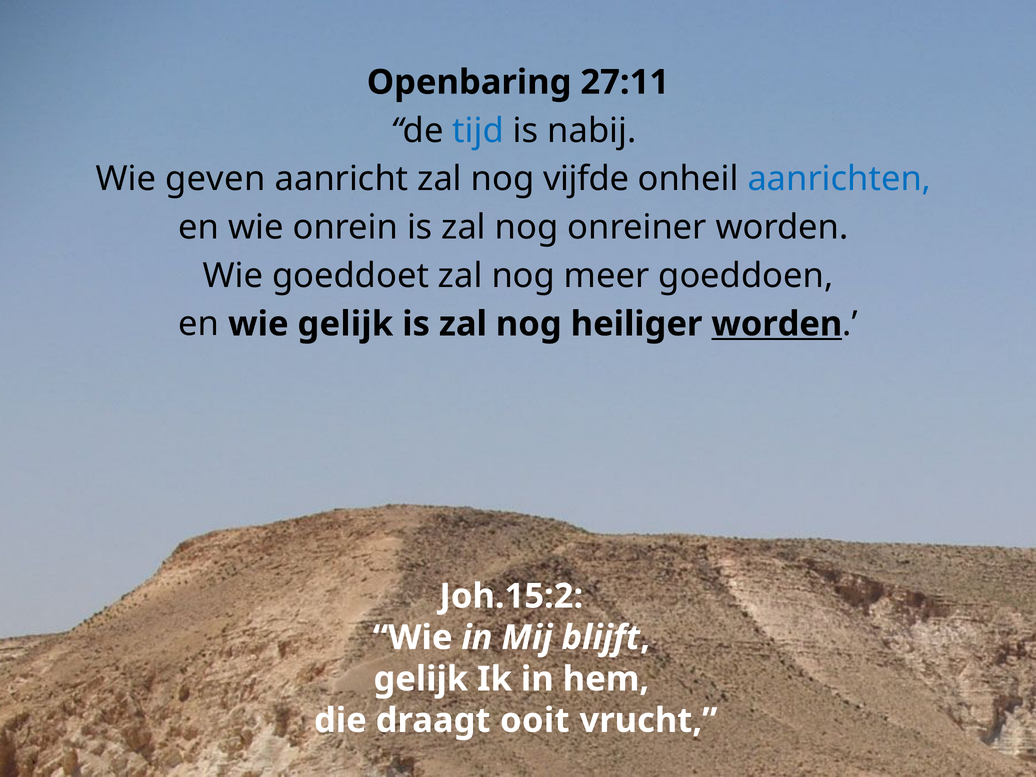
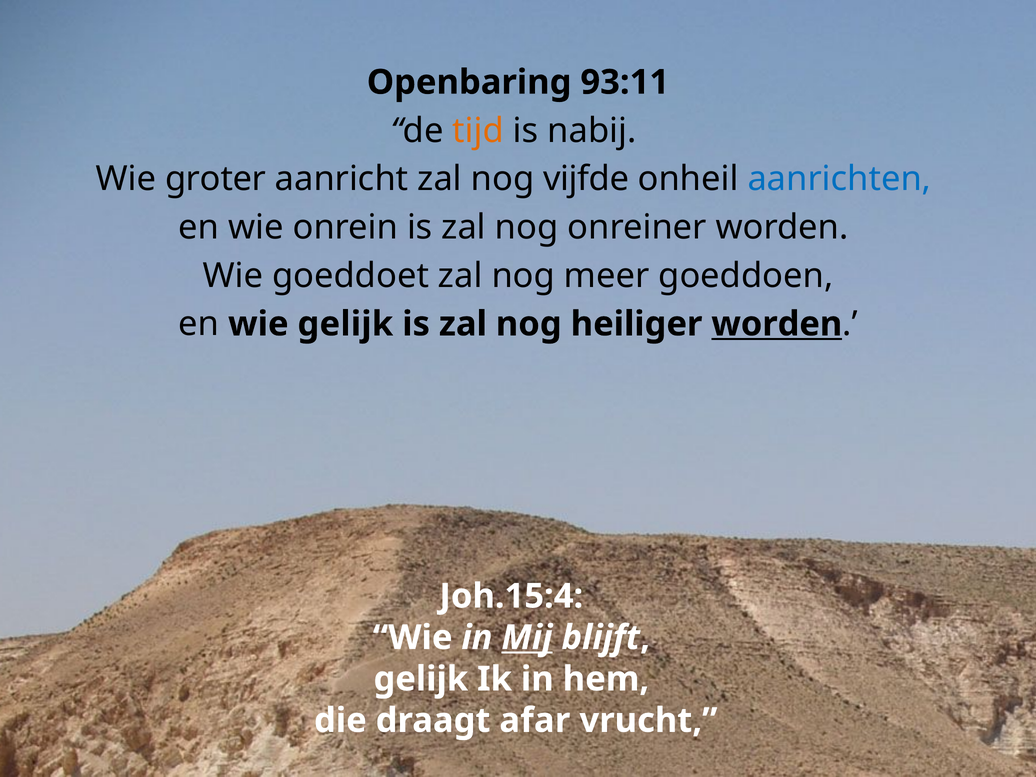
27:11: 27:11 -> 93:11
tijd colour: blue -> orange
geven: geven -> groter
Joh.15:2: Joh.15:2 -> Joh.15:4
Mij underline: none -> present
ooit: ooit -> afar
